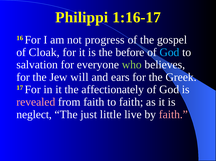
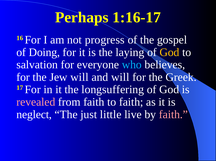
Philippi: Philippi -> Perhaps
Cloak: Cloak -> Doing
before: before -> laying
God at (169, 52) colour: light blue -> yellow
who colour: light green -> light blue
and ears: ears -> will
affectionately: affectionately -> longsuffering
